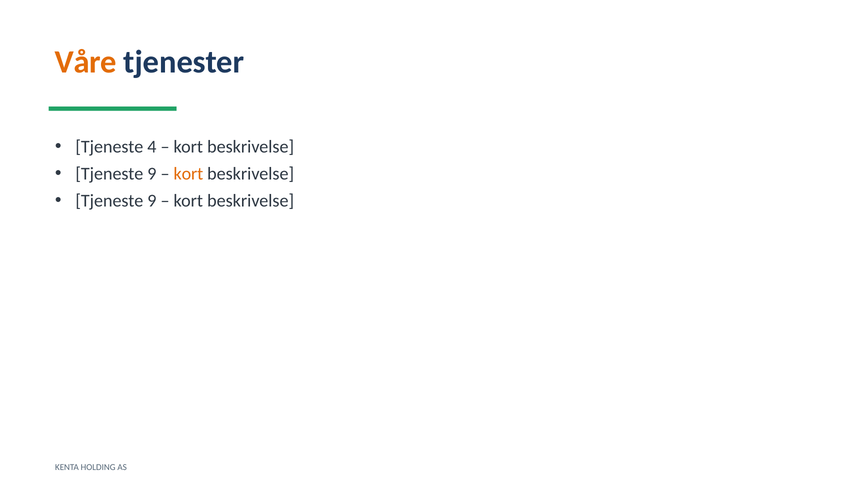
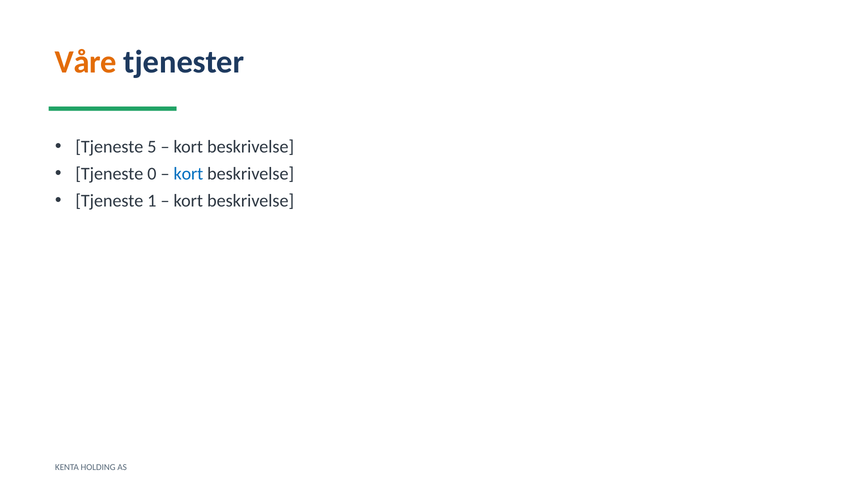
4: 4 -> 5
9 at (152, 174): 9 -> 0
kort at (188, 174) colour: orange -> blue
9 at (152, 201): 9 -> 1
